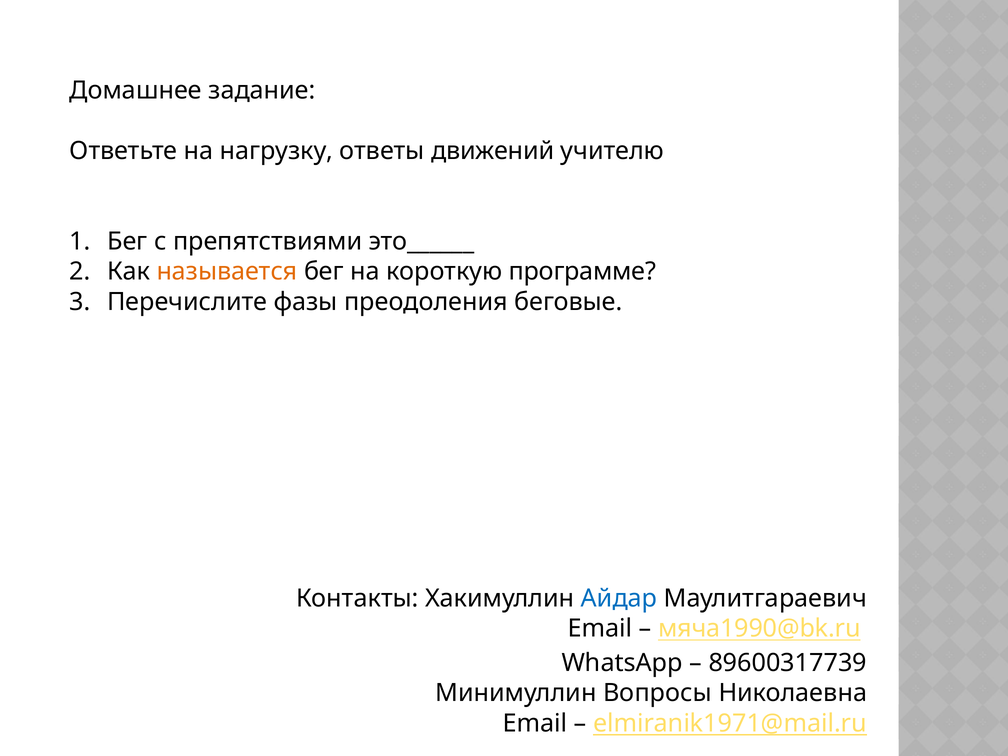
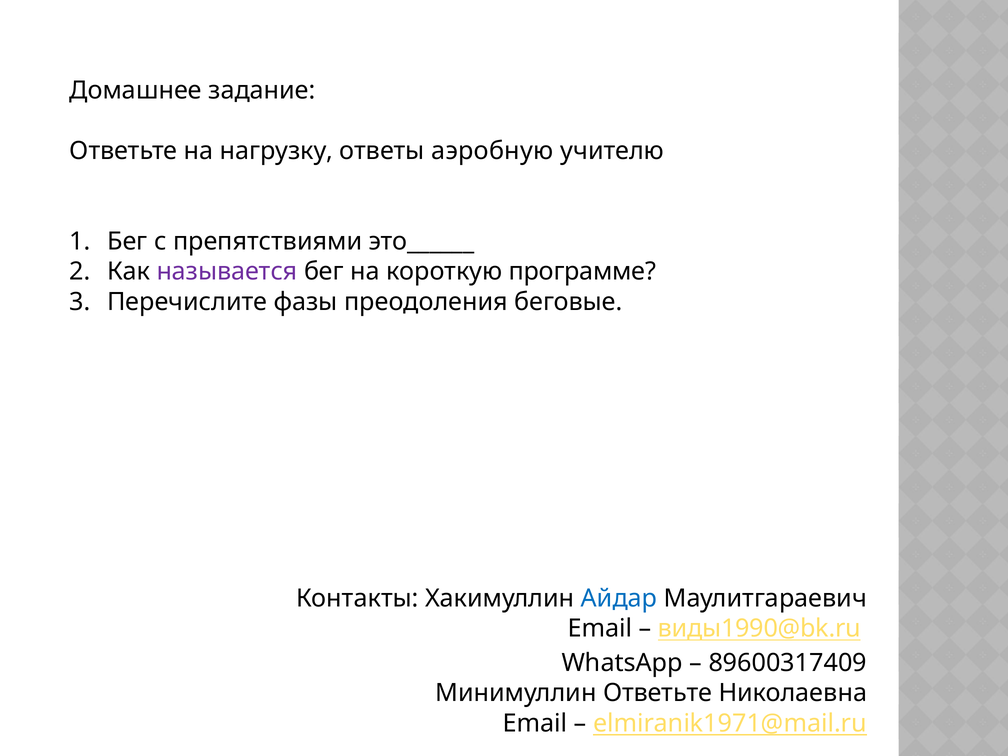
движений: движений -> аэробную
называется colour: orange -> purple
мяча1990@bk.ru: мяча1990@bk.ru -> виды1990@bk.ru
89600317739: 89600317739 -> 89600317409
Минимуллин Вопросы: Вопросы -> Ответьте
